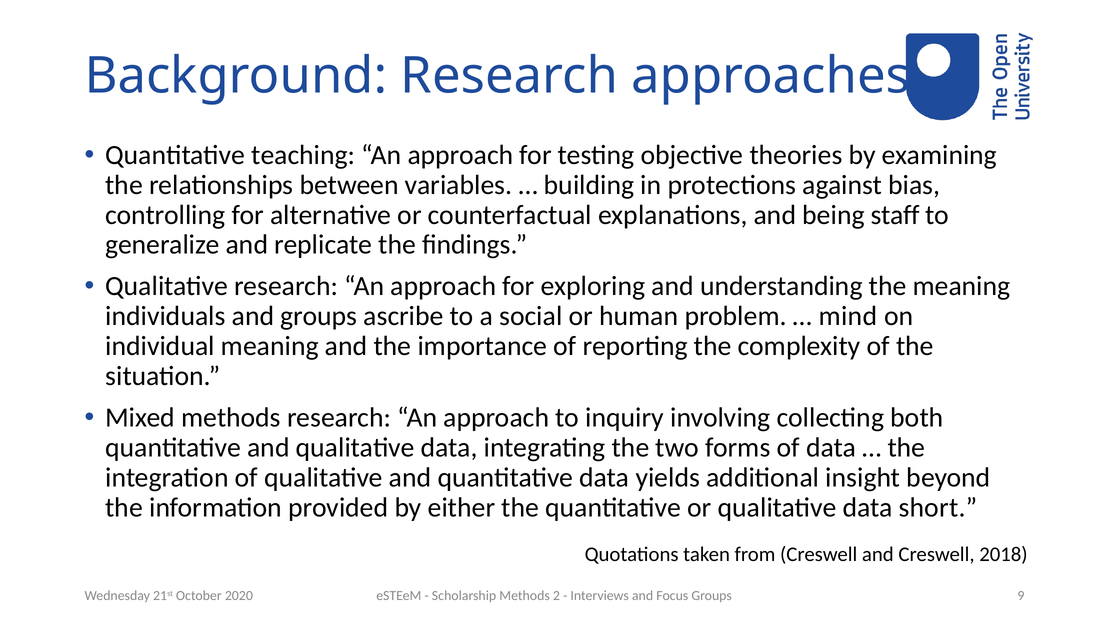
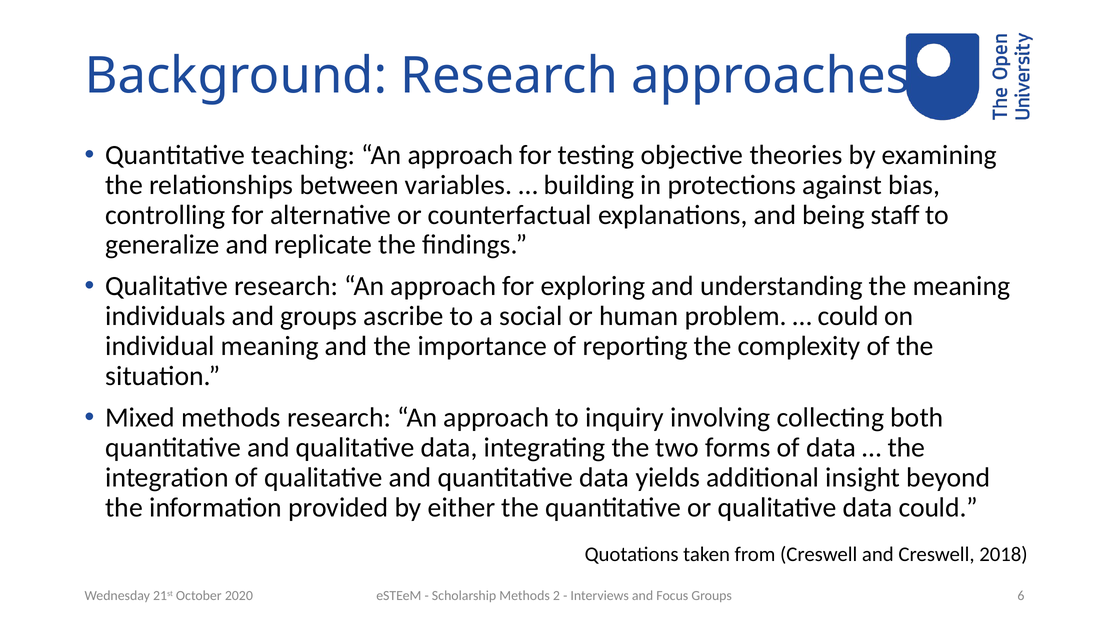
mind at (848, 316): mind -> could
data short: short -> could
9: 9 -> 6
